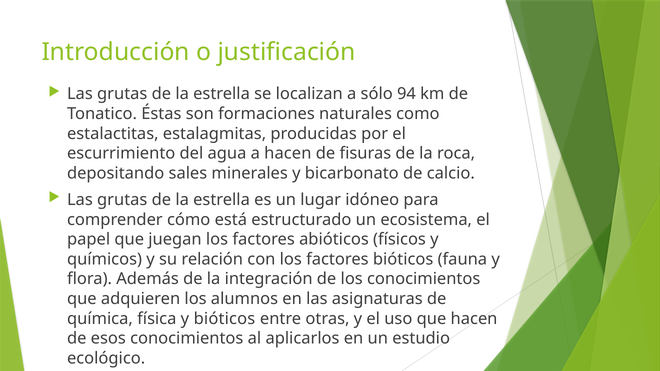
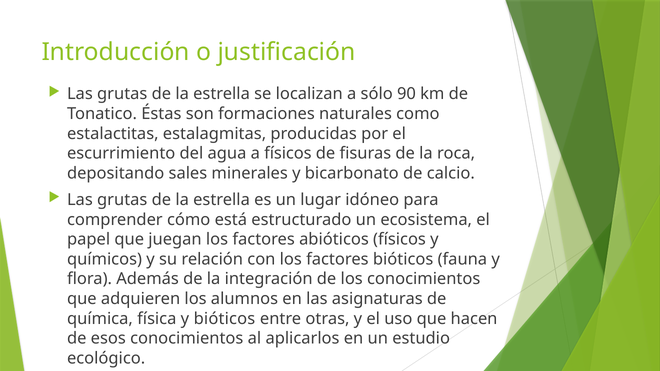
94: 94 -> 90
a hacen: hacen -> físicos
